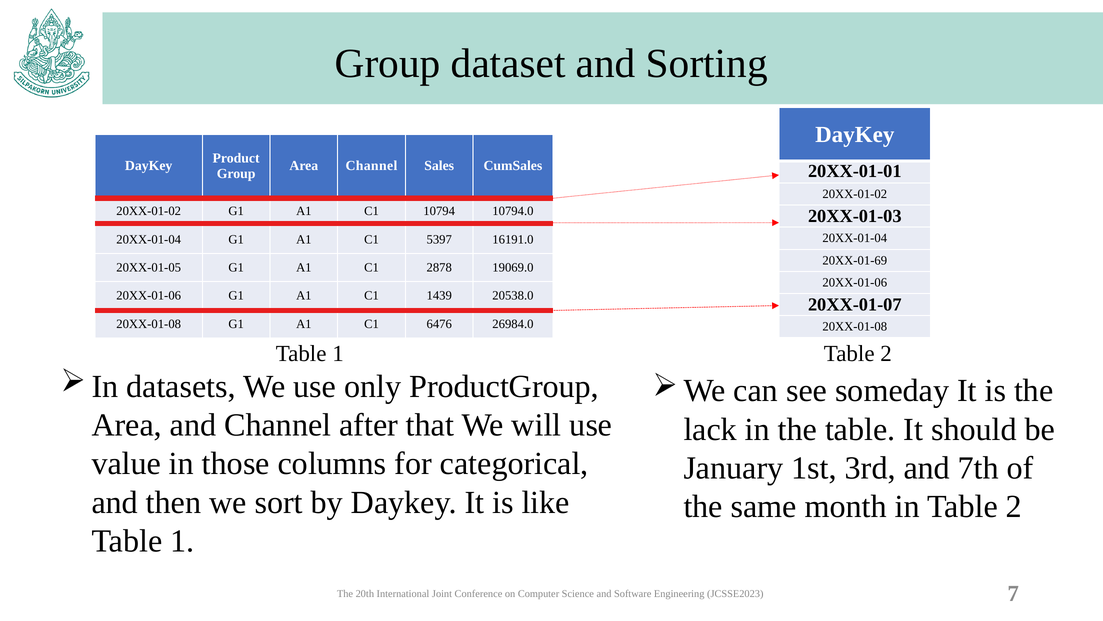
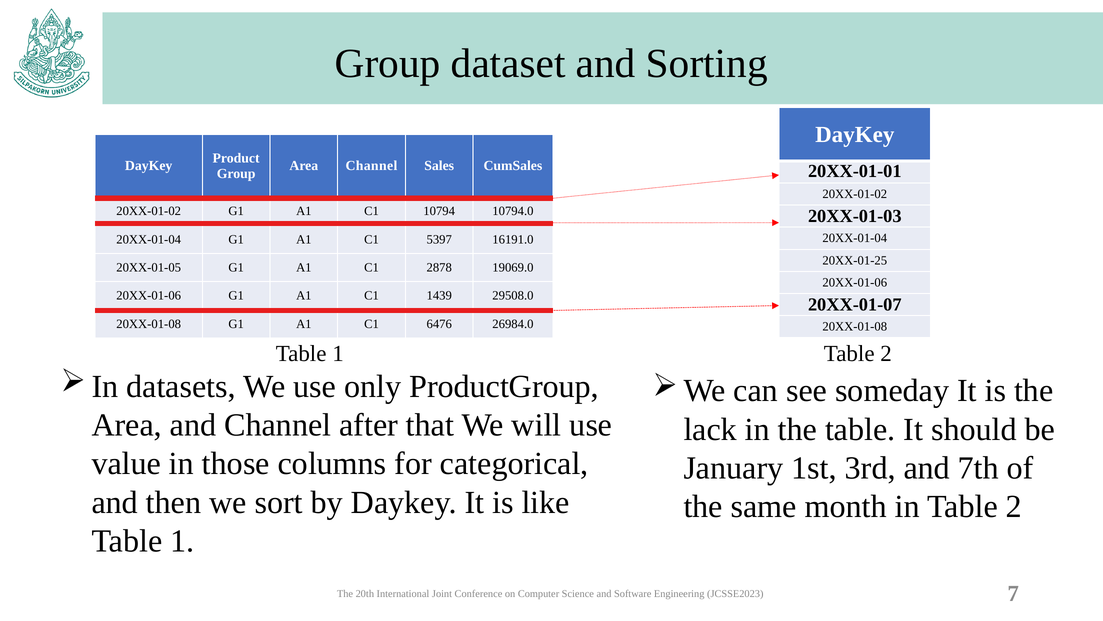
20XX-01-69: 20XX-01-69 -> 20XX-01-25
20538.0: 20538.0 -> 29508.0
